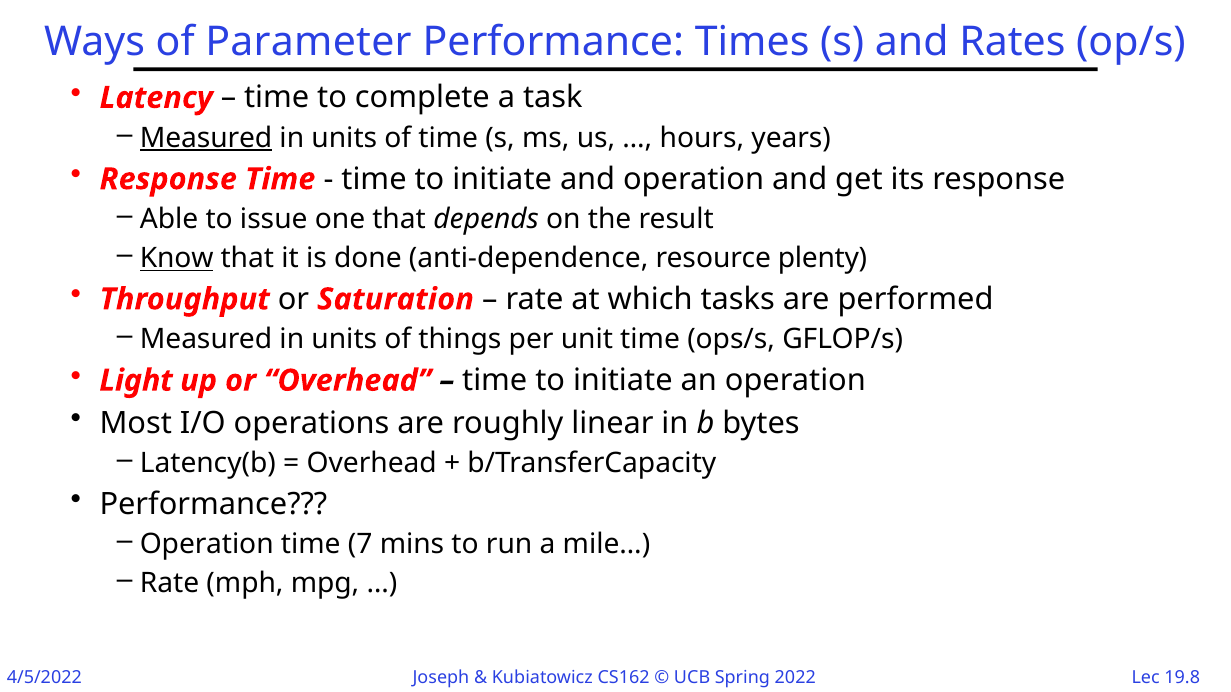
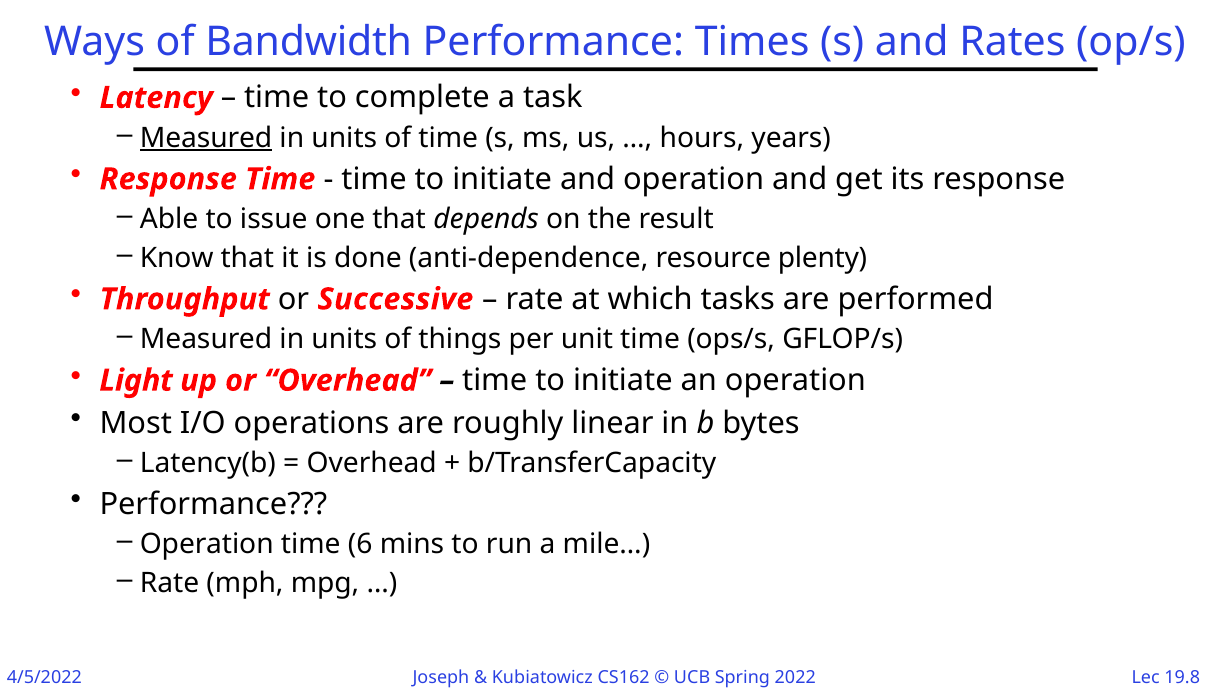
Parameter: Parameter -> Bandwidth
Know underline: present -> none
Saturation: Saturation -> Successive
7: 7 -> 6
